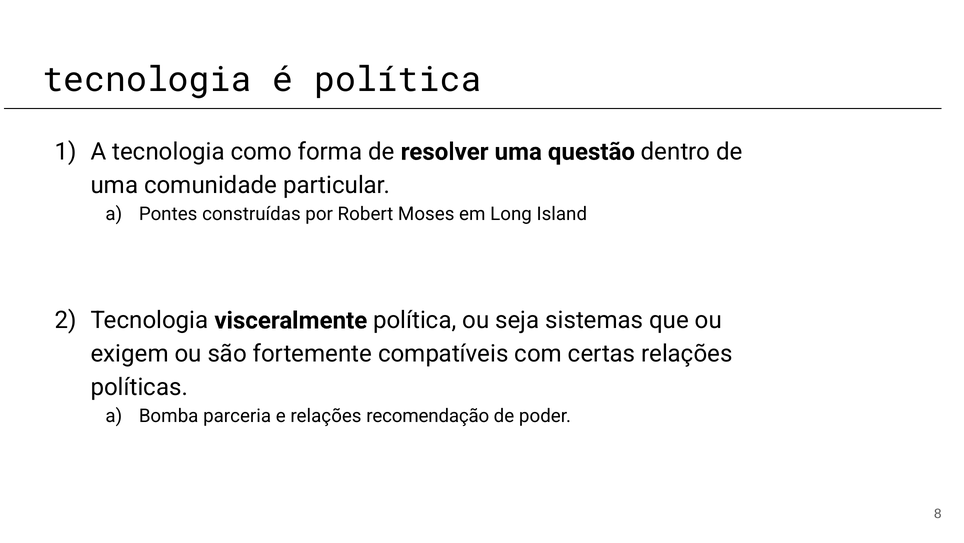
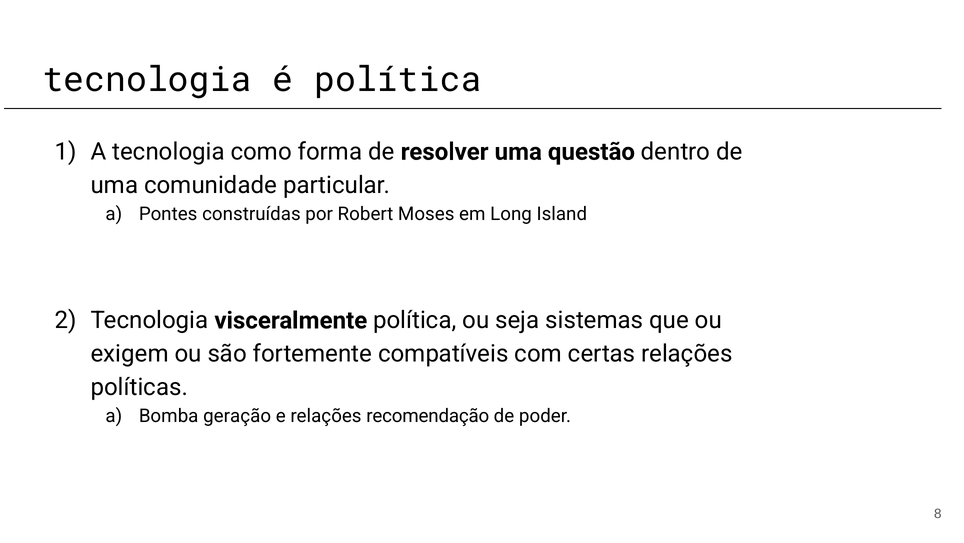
parceria: parceria -> geração
